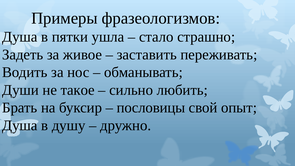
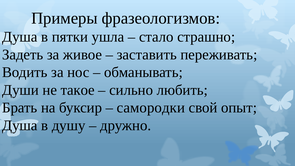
пословицы: пословицы -> самородки
